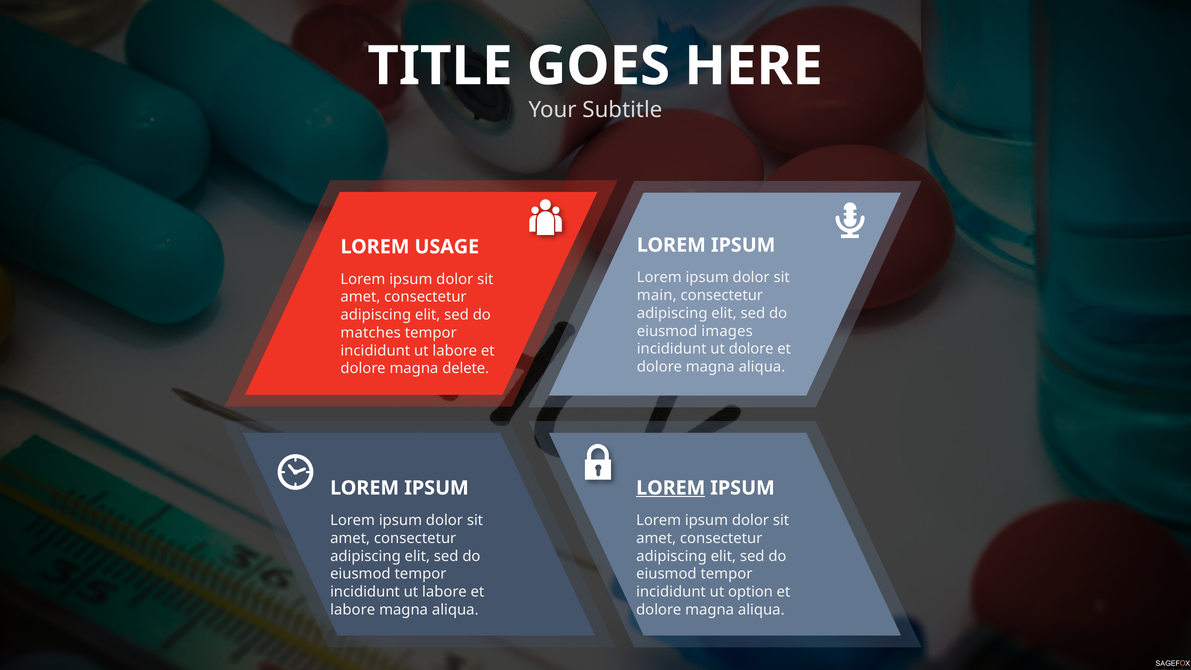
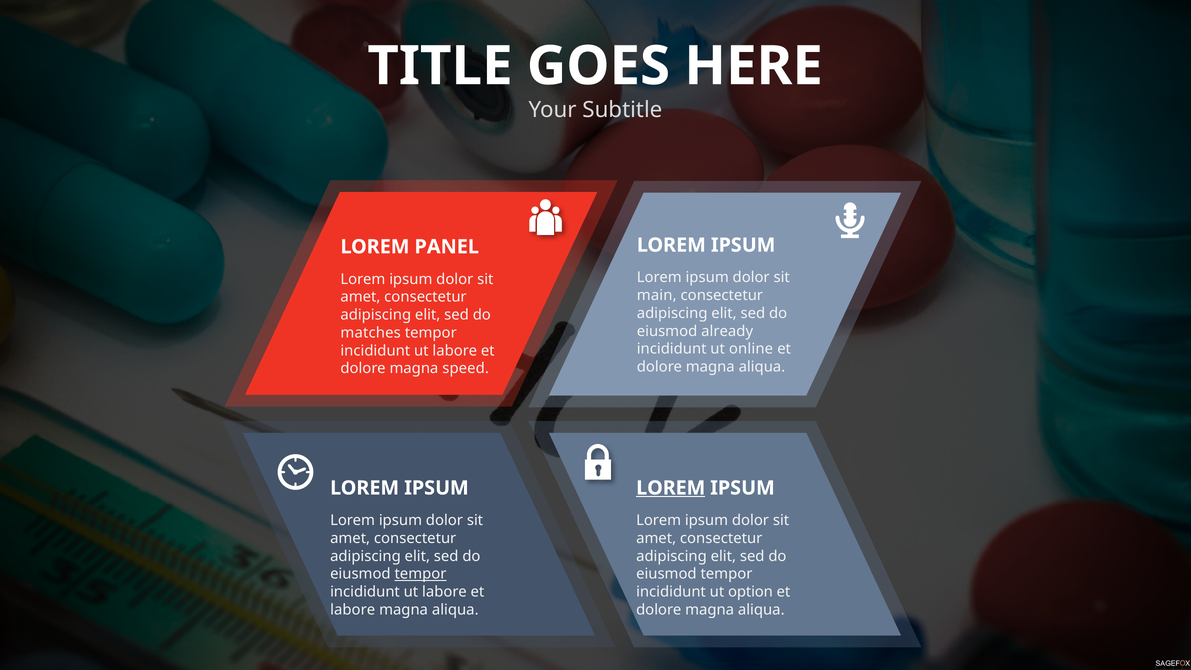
USAGE: USAGE -> PANEL
images: images -> already
ut dolore: dolore -> online
delete: delete -> speed
tempor at (420, 574) underline: none -> present
